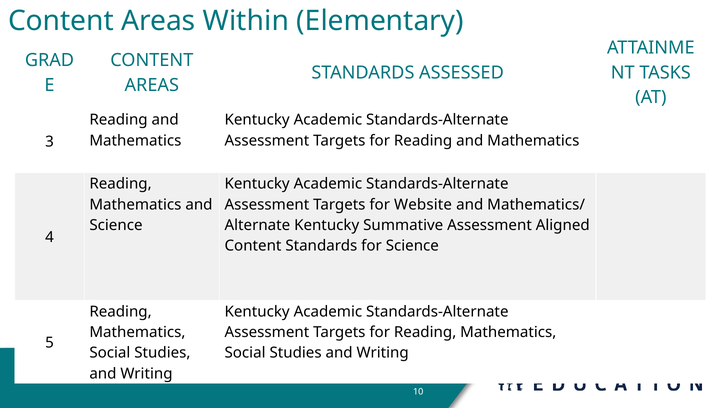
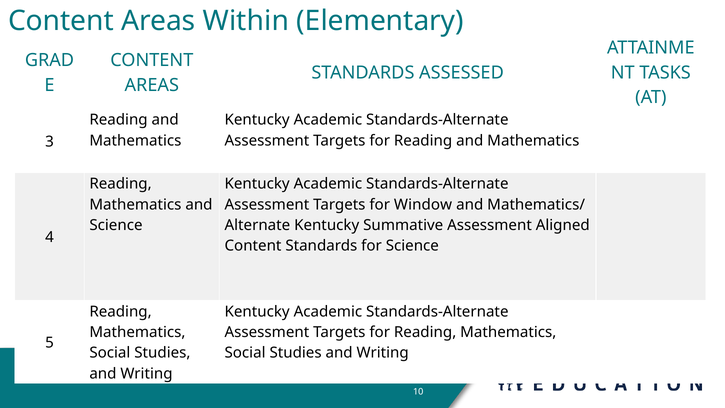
Website: Website -> Window
